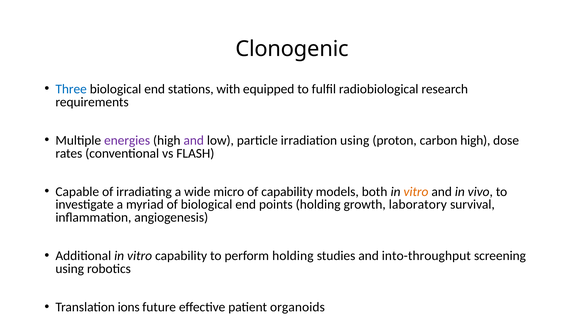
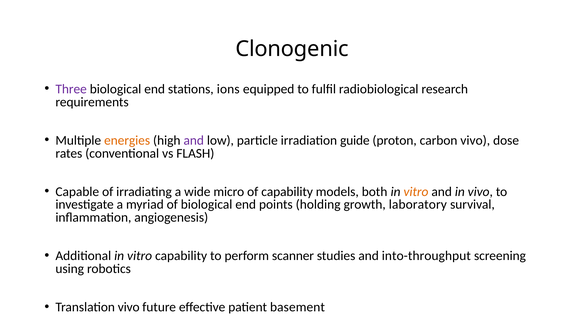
Three colour: blue -> purple
with: with -> ions
energies colour: purple -> orange
irradiation using: using -> guide
carbon high: high -> vivo
perform holding: holding -> scanner
Translation ions: ions -> vivo
organoids: organoids -> basement
